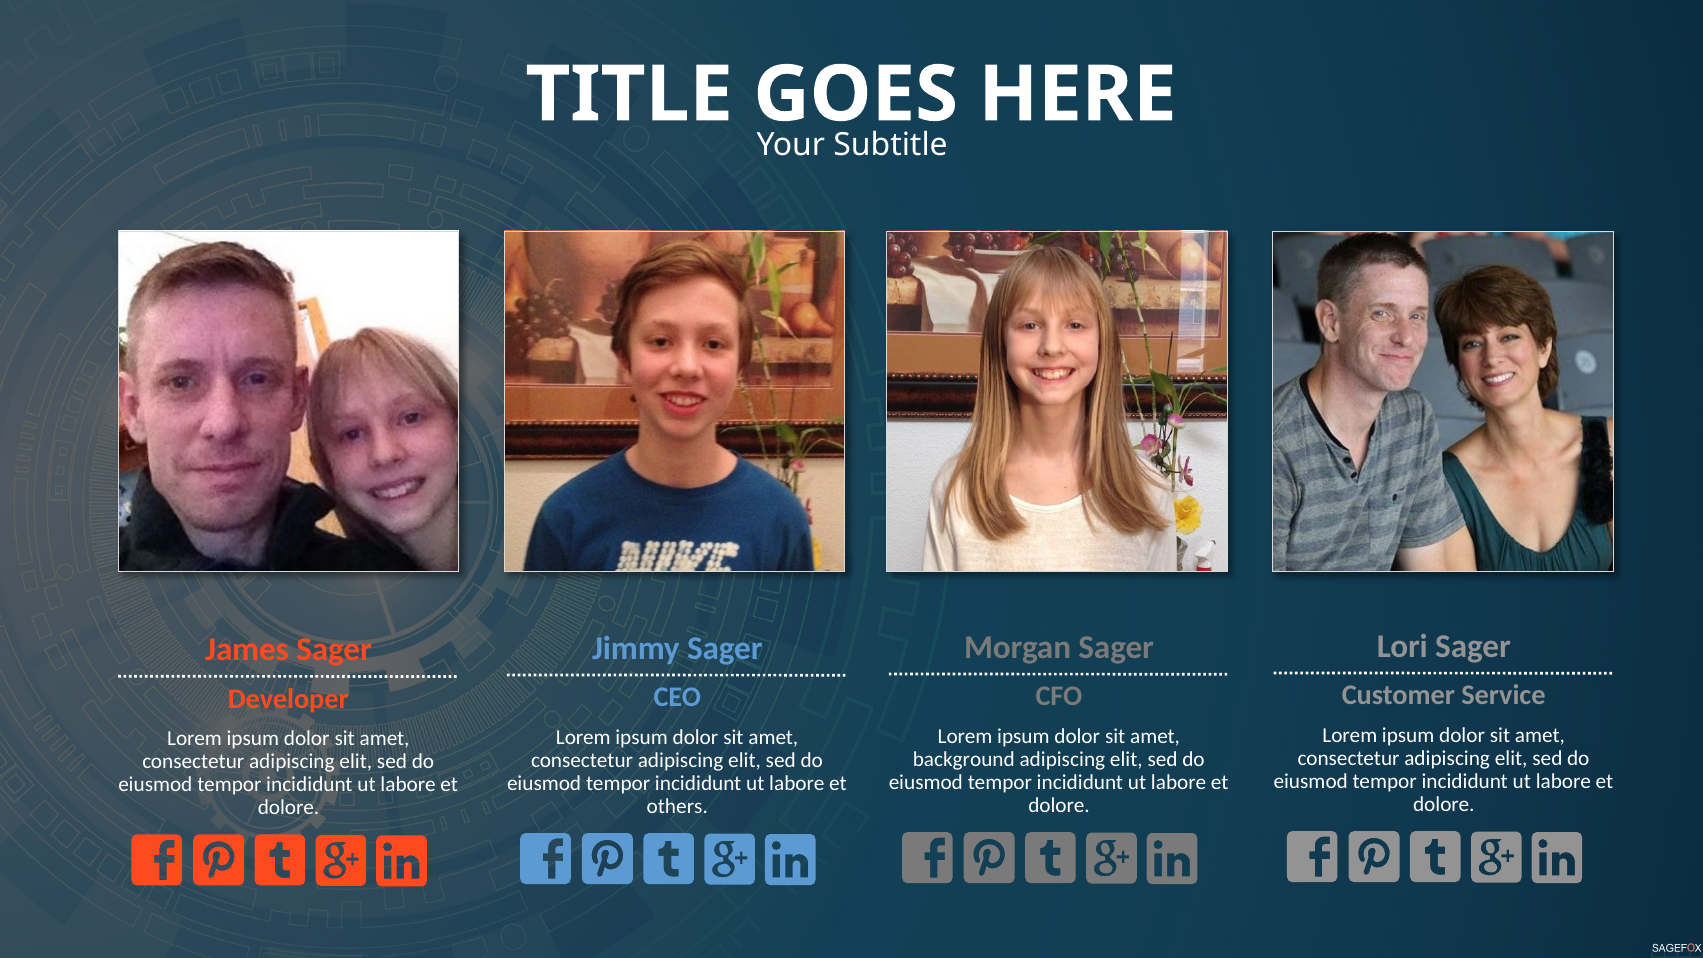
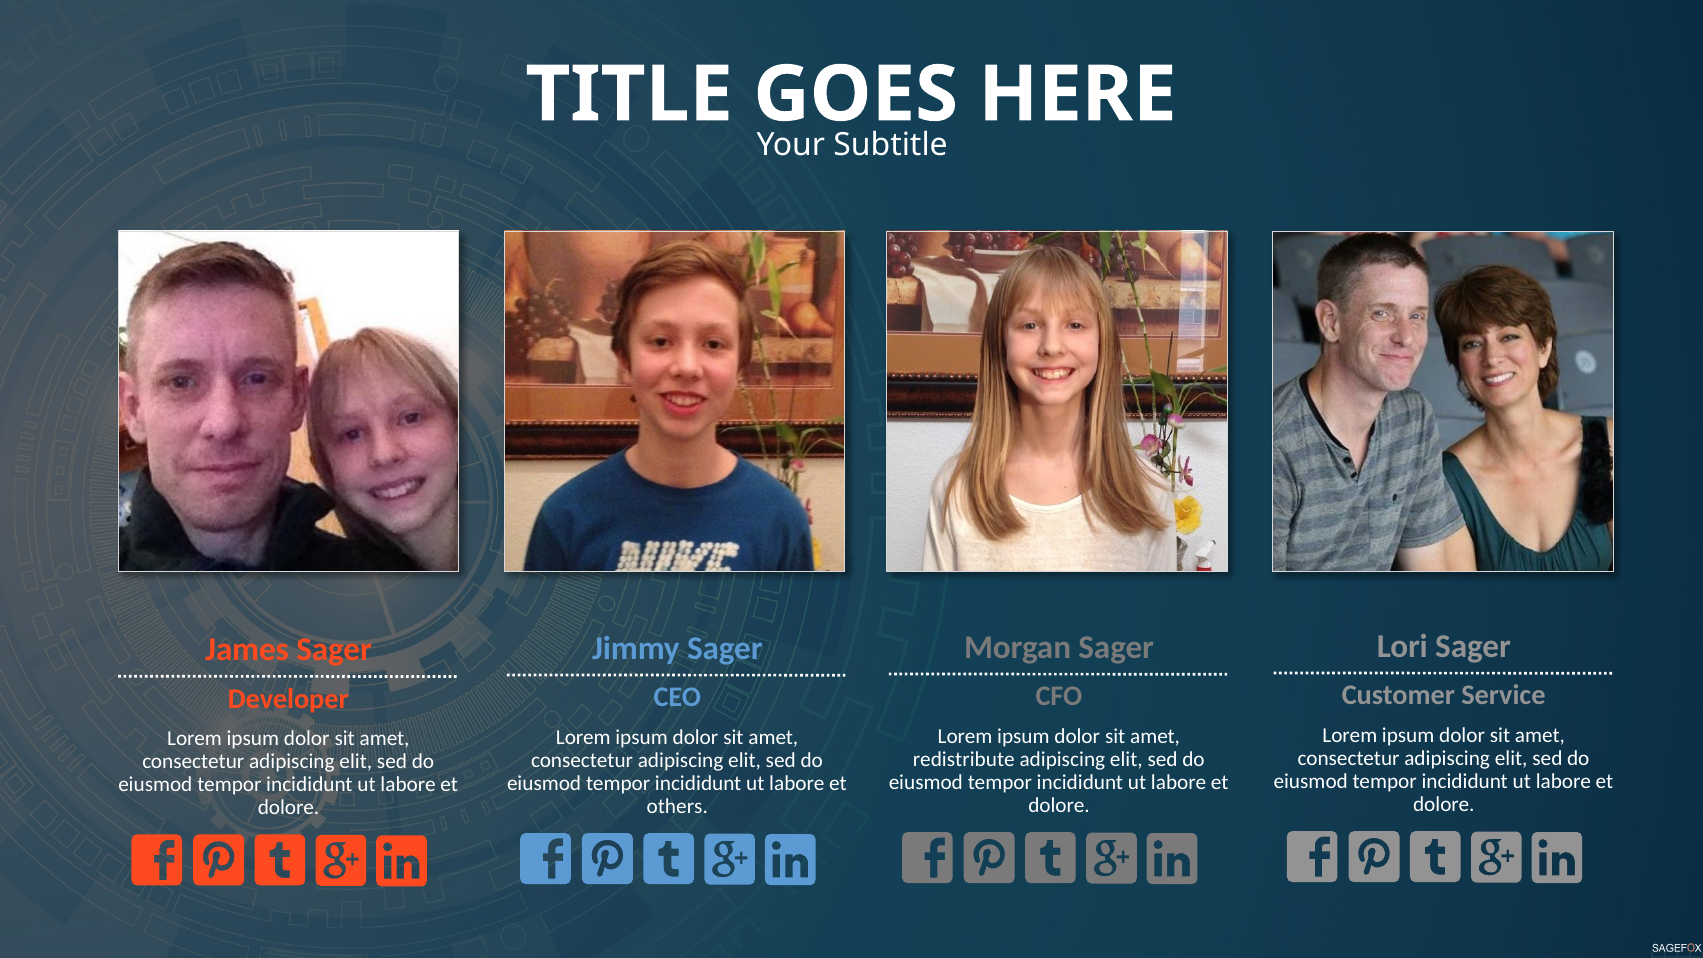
background: background -> redistribute
